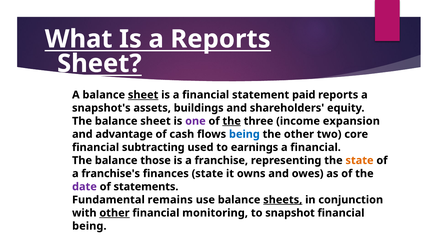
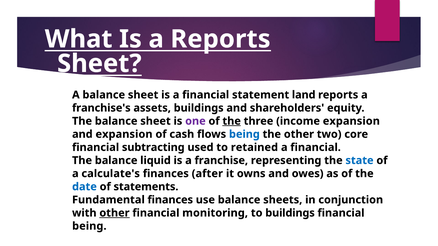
sheet at (143, 95) underline: present -> none
paid: paid -> land
snapshot's: snapshot's -> franchise's
and advantage: advantage -> expansion
earnings: earnings -> retained
those: those -> liquid
state at (359, 161) colour: orange -> blue
franchise's: franchise's -> calculate's
finances state: state -> after
date colour: purple -> blue
Fundamental remains: remains -> finances
sheets underline: present -> none
to snapshot: snapshot -> buildings
